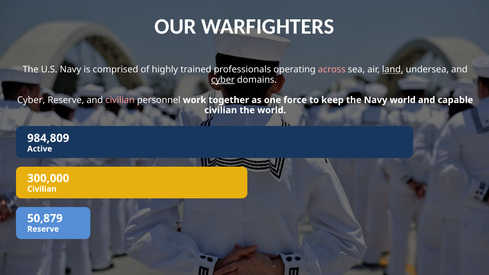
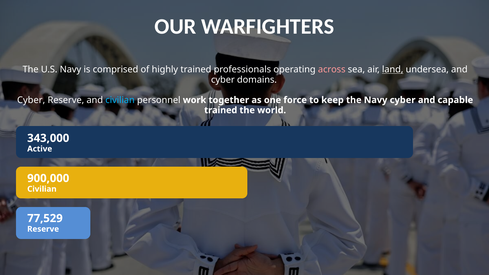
cyber at (223, 80) underline: present -> none
civilian at (120, 100) colour: pink -> light blue
Navy world: world -> cyber
civilian at (221, 110): civilian -> trained
984,809: 984,809 -> 343,000
300,000: 300,000 -> 900,000
50,879: 50,879 -> 77,529
